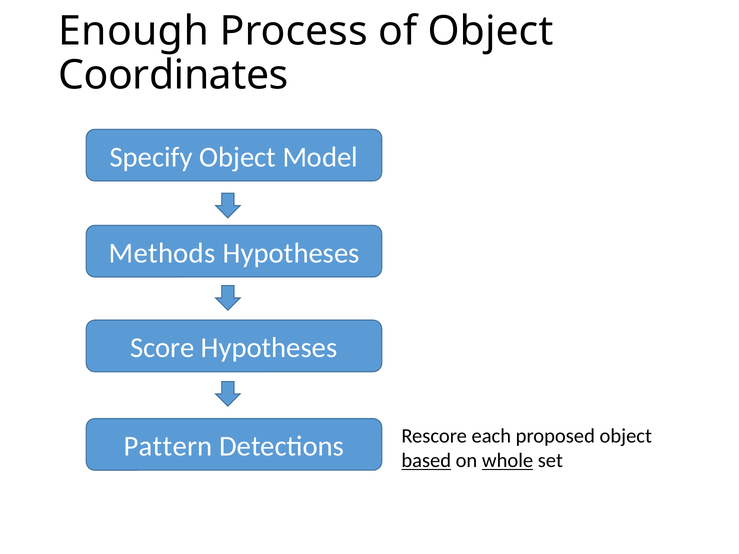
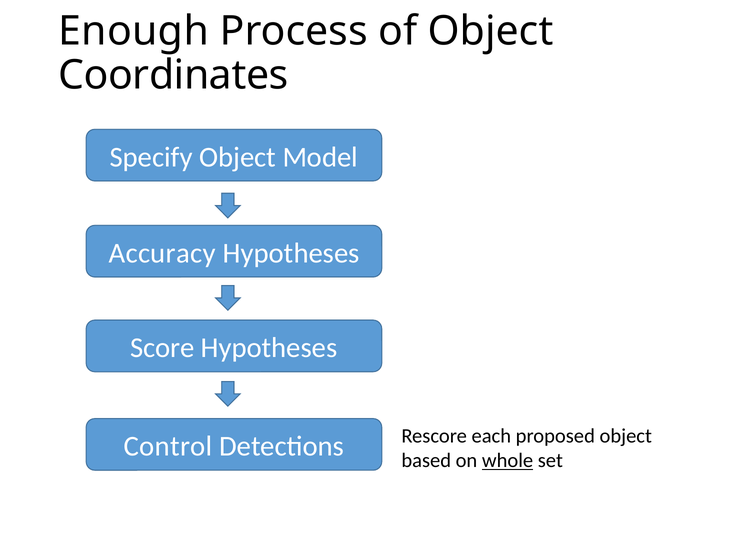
Methods: Methods -> Accuracy
Pattern: Pattern -> Control
based underline: present -> none
